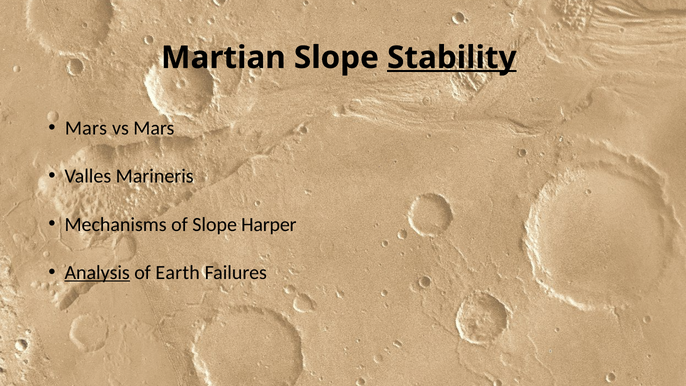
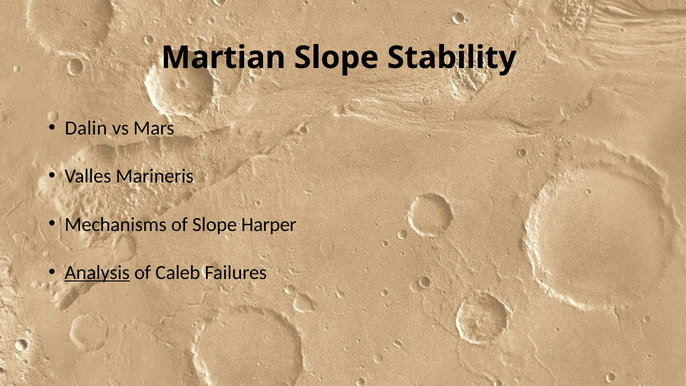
Stability underline: present -> none
Mars at (86, 128): Mars -> Dalin
Earth: Earth -> Caleb
